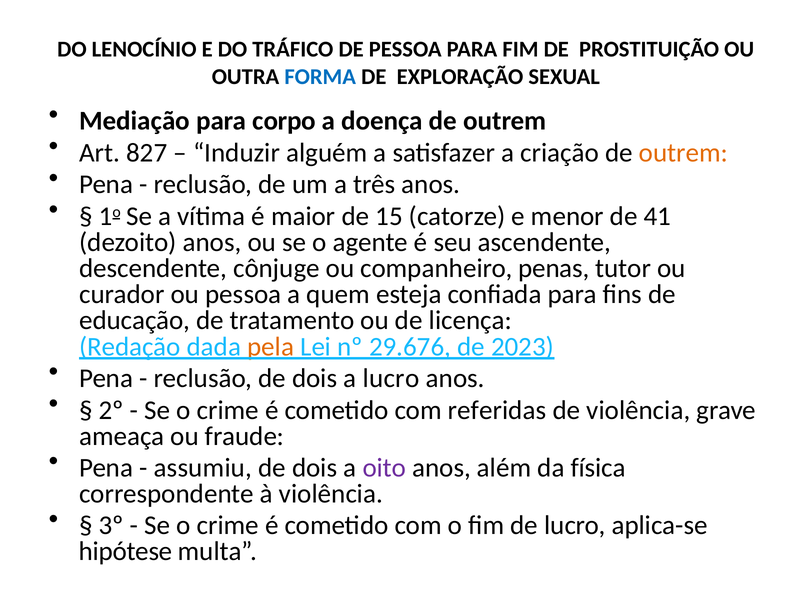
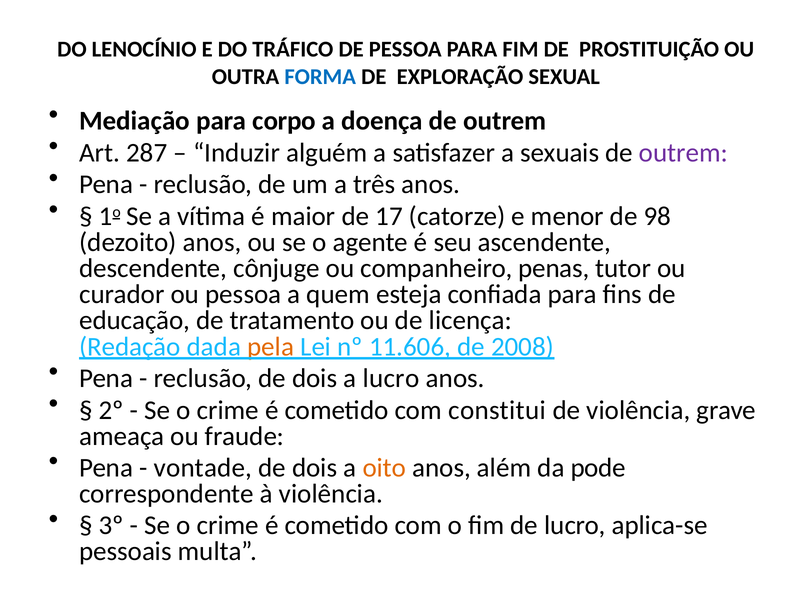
827: 827 -> 287
criação: criação -> sexuais
outrem at (683, 153) colour: orange -> purple
15: 15 -> 17
41: 41 -> 98
29.676: 29.676 -> 11.606
2023: 2023 -> 2008
referidas: referidas -> constitui
assumiu: assumiu -> vontade
oito colour: purple -> orange
física: física -> pode
hipótese: hipótese -> pessoais
